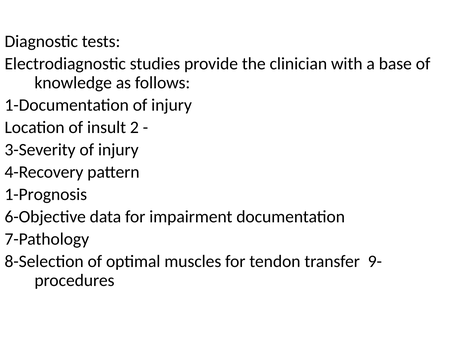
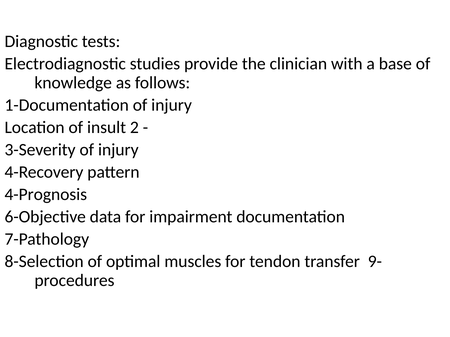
1-Prognosis: 1-Prognosis -> 4-Prognosis
